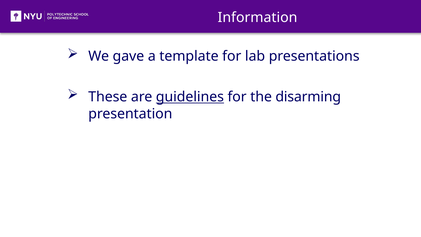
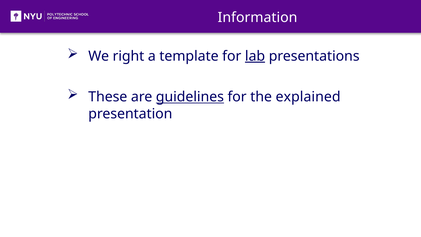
gave: gave -> right
lab underline: none -> present
disarming: disarming -> explained
